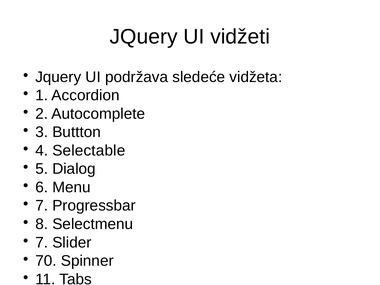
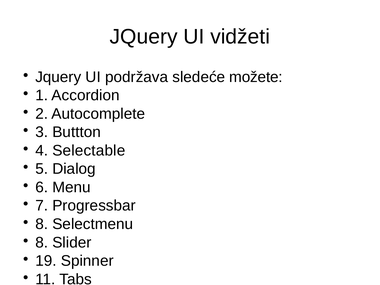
vidžeta: vidžeta -> možete
7 at (42, 242): 7 -> 8
70: 70 -> 19
